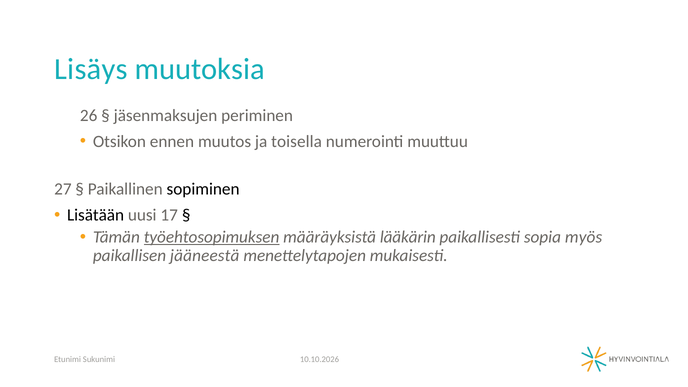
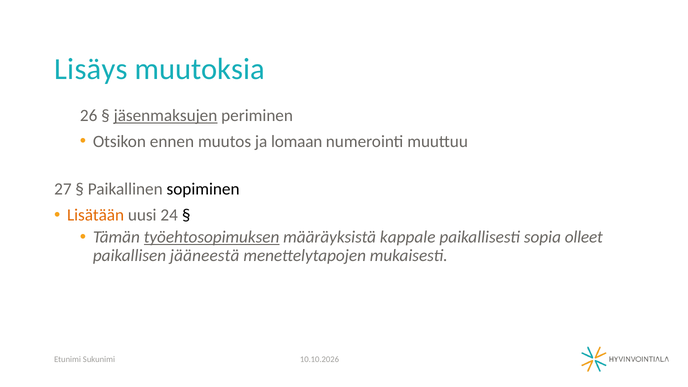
jäsenmaksujen underline: none -> present
toisella: toisella -> lomaan
Lisätään colour: black -> orange
17: 17 -> 24
lääkärin: lääkärin -> kappale
myös: myös -> olleet
